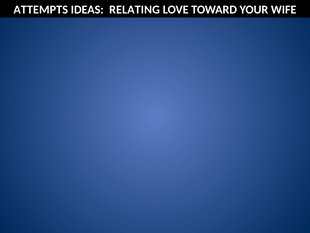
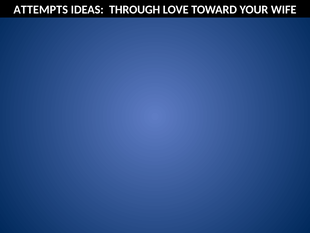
RELATING: RELATING -> THROUGH
